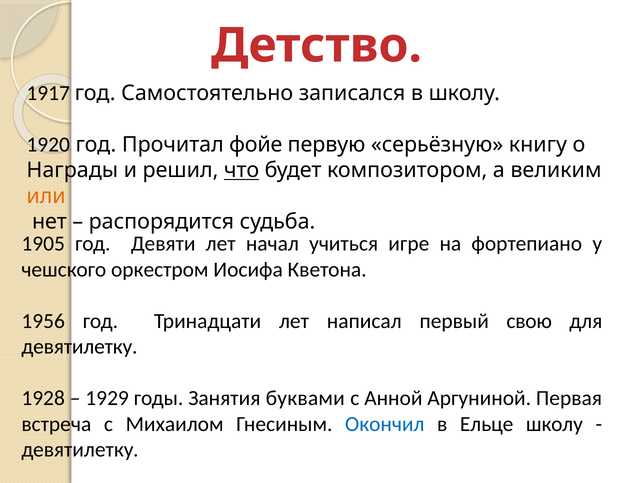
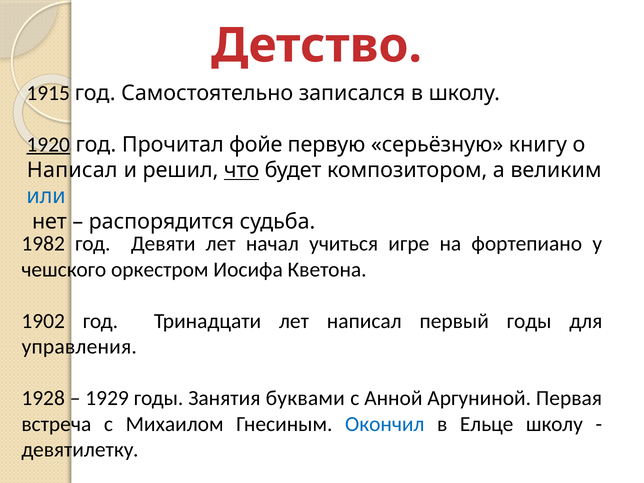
1917: 1917 -> 1915
1920 underline: none -> present
Награды at (72, 170): Награды -> Написал
или colour: orange -> blue
1905: 1905 -> 1982
1956: 1956 -> 1902
первый свою: свою -> годы
девятилетку at (79, 347): девятилетку -> управления
